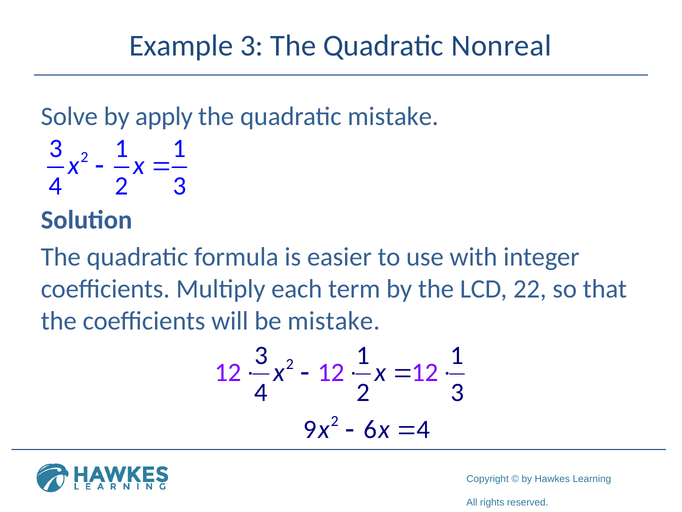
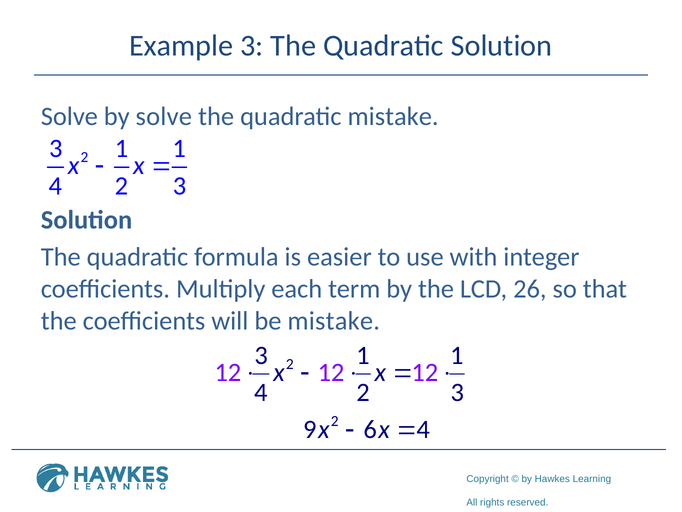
Quadratic Nonreal: Nonreal -> Solution
by apply: apply -> solve
22: 22 -> 26
